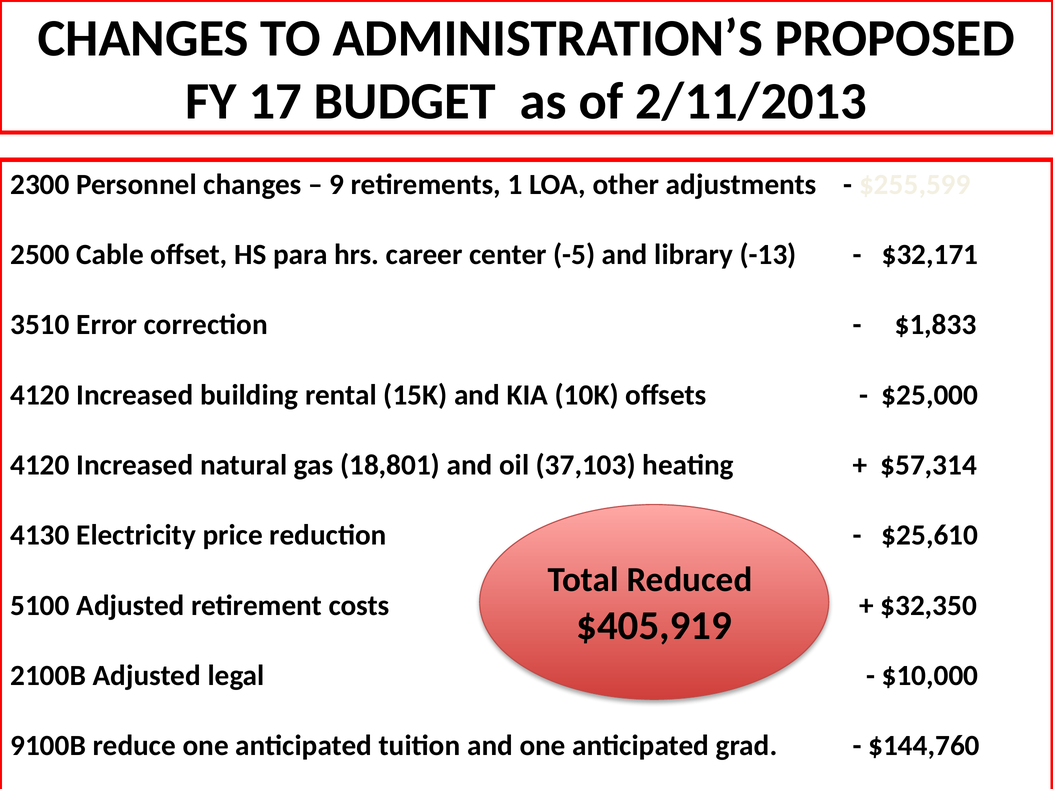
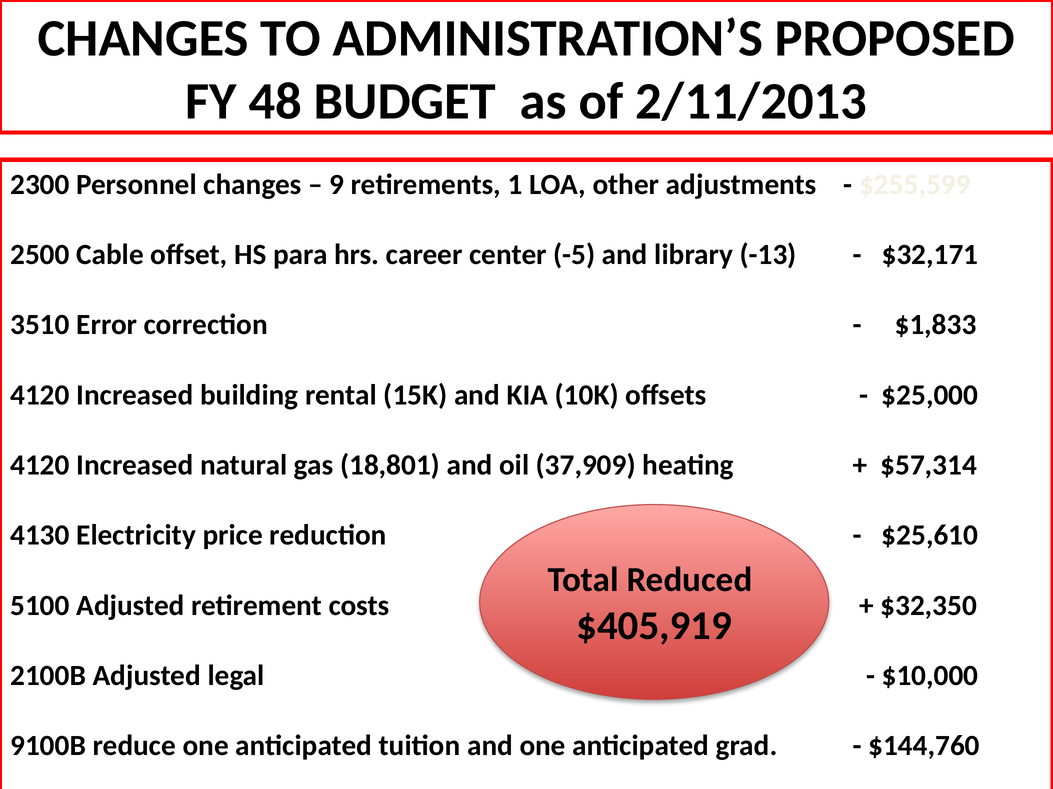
17: 17 -> 48
37,103: 37,103 -> 37,909
